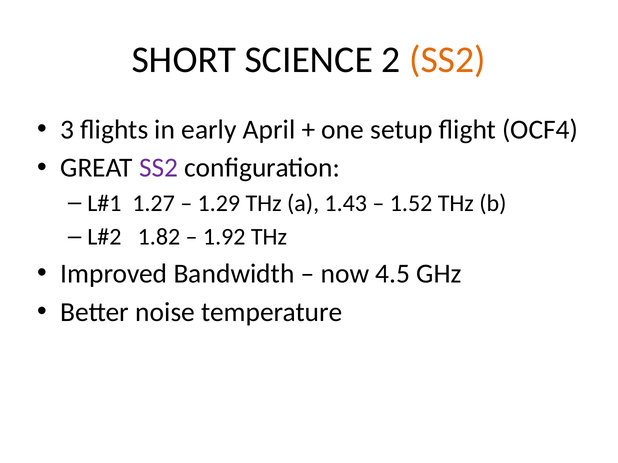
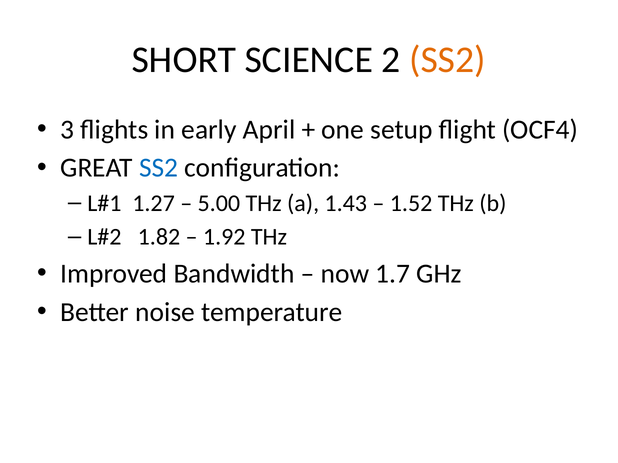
SS2 at (159, 168) colour: purple -> blue
1.29: 1.29 -> 5.00
4.5: 4.5 -> 1.7
